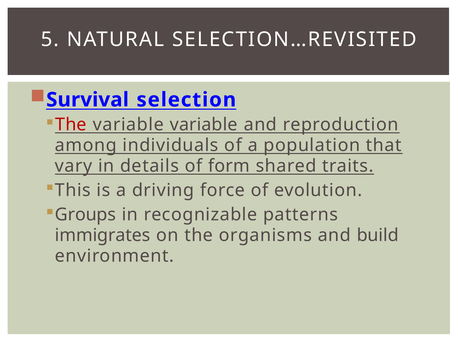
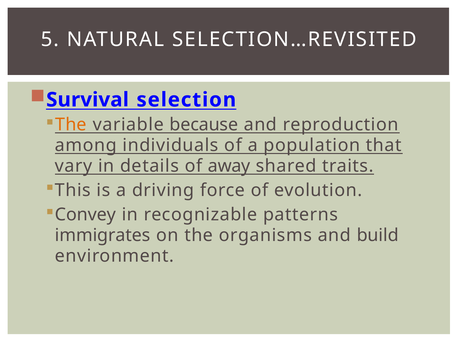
The at (71, 125) colour: red -> orange
variable variable: variable -> because
form: form -> away
Groups: Groups -> Convey
